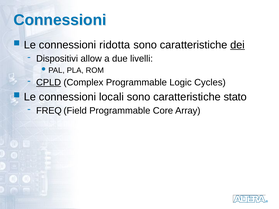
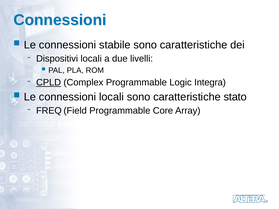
ridotta: ridotta -> stabile
dei underline: present -> none
Dispositivi allow: allow -> locali
Cycles: Cycles -> Integra
